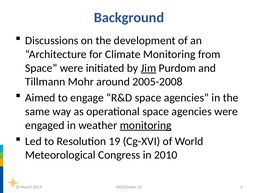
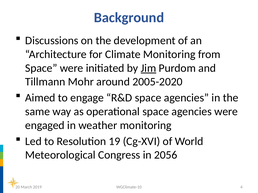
2005-2008: 2005-2008 -> 2005-2020
monitoring at (146, 126) underline: present -> none
2010: 2010 -> 2056
